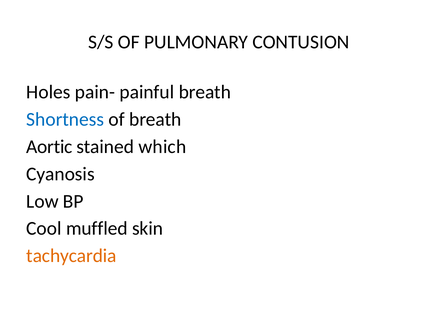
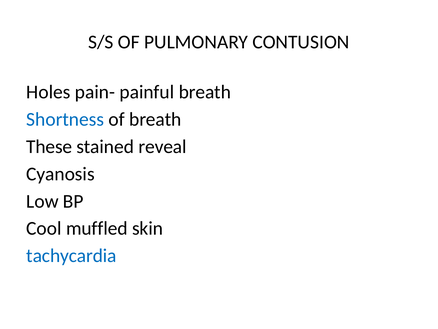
Aortic: Aortic -> These
which: which -> reveal
tachycardia colour: orange -> blue
